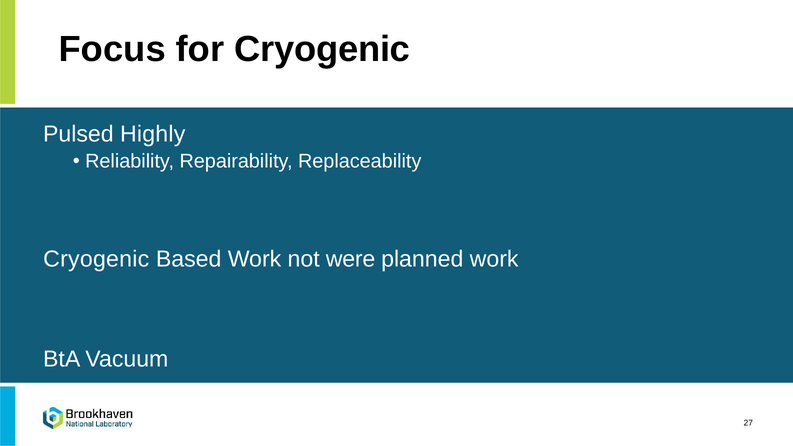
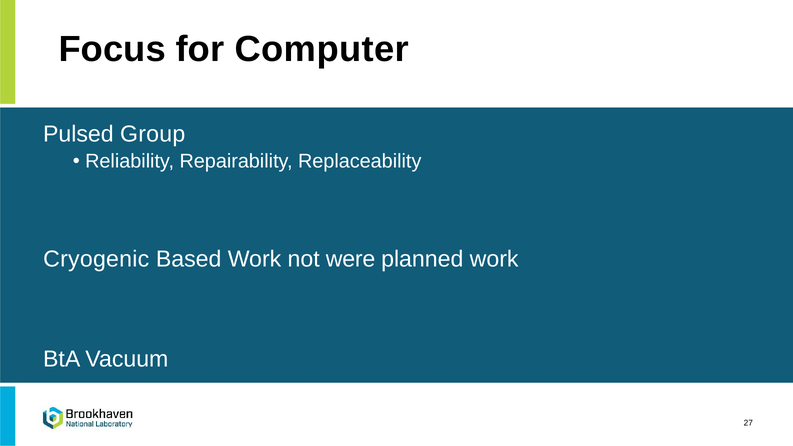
for Cryogenic: Cryogenic -> Computer
Highly: Highly -> Group
